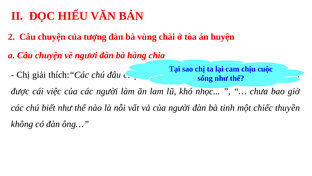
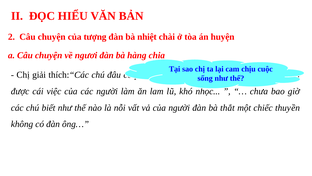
vùng: vùng -> nhiệt
tinh: tinh -> thắt
